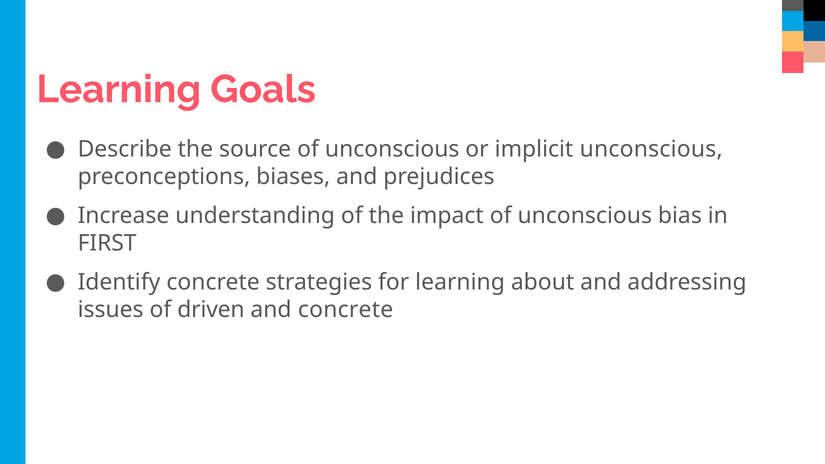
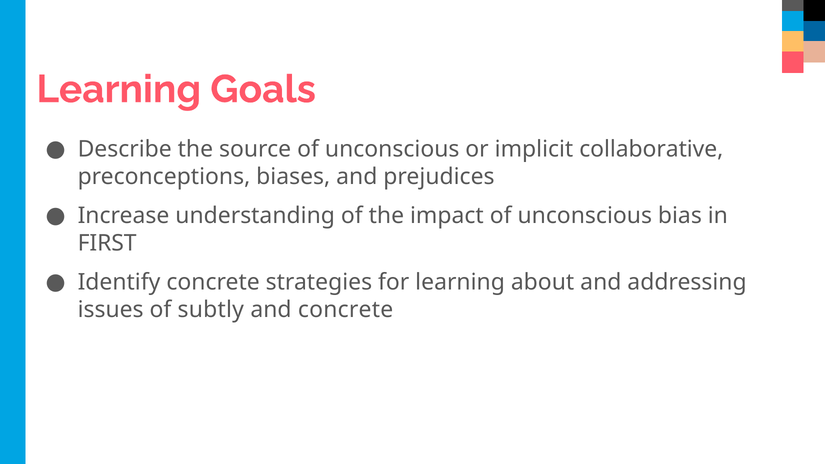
implicit unconscious: unconscious -> collaborative
driven: driven -> subtly
